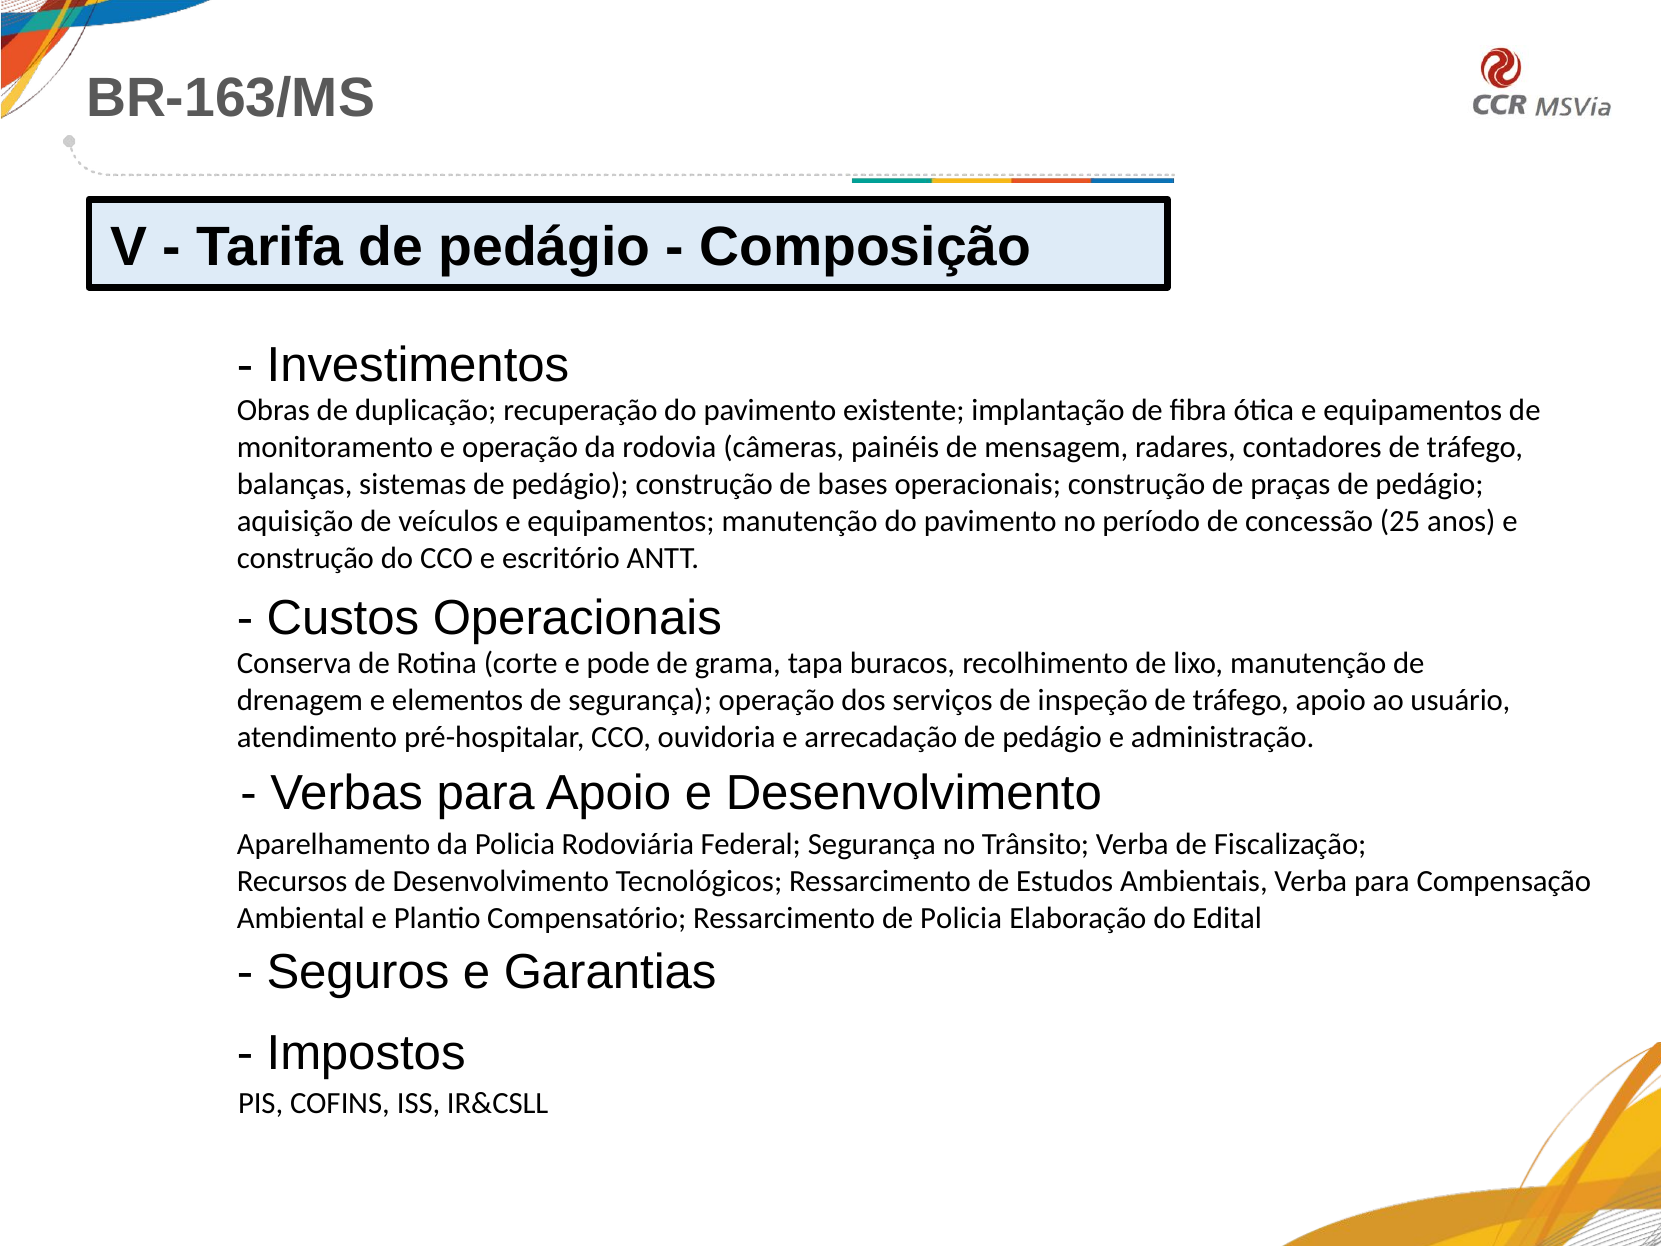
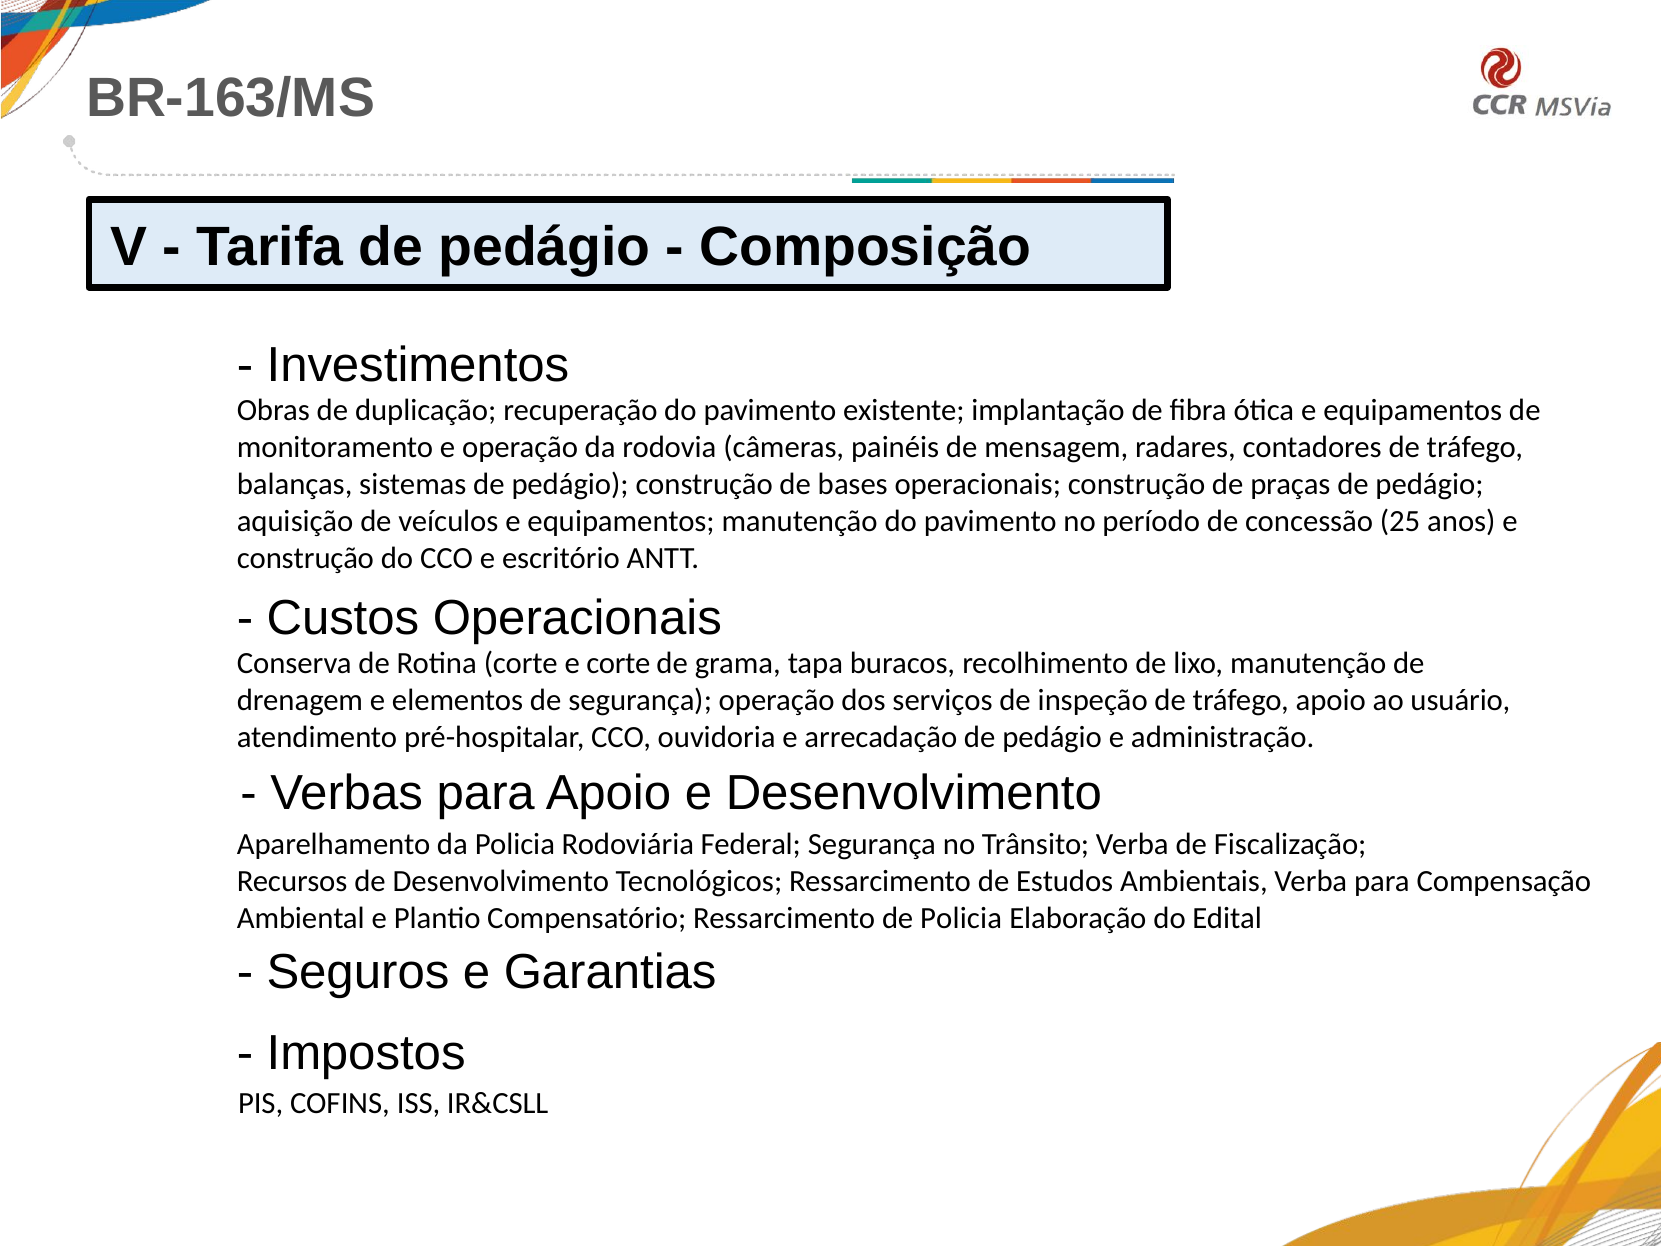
e pode: pode -> corte
